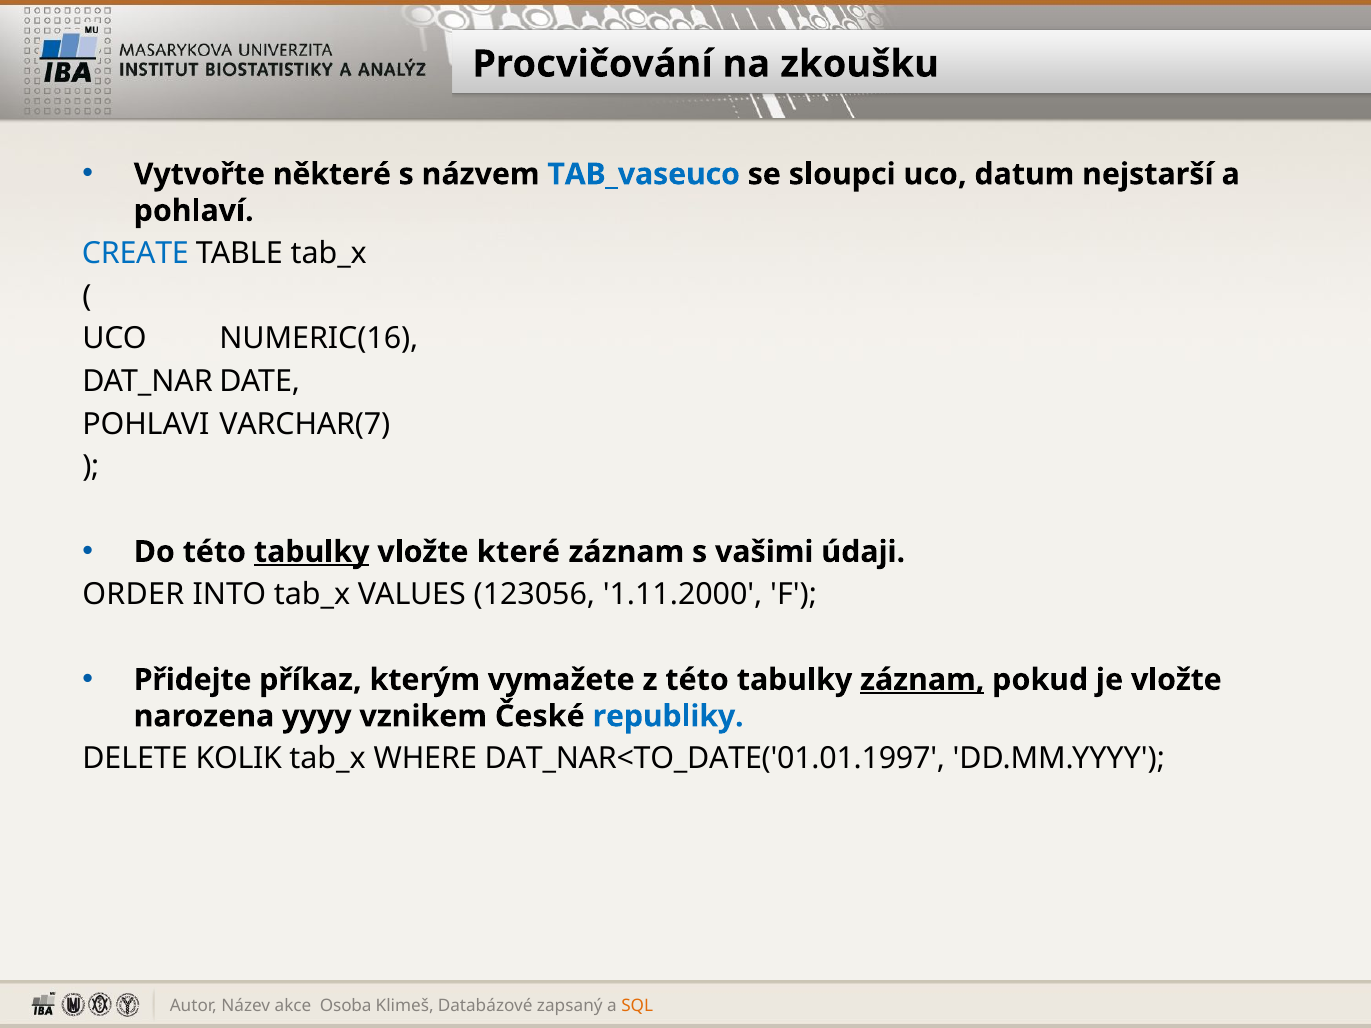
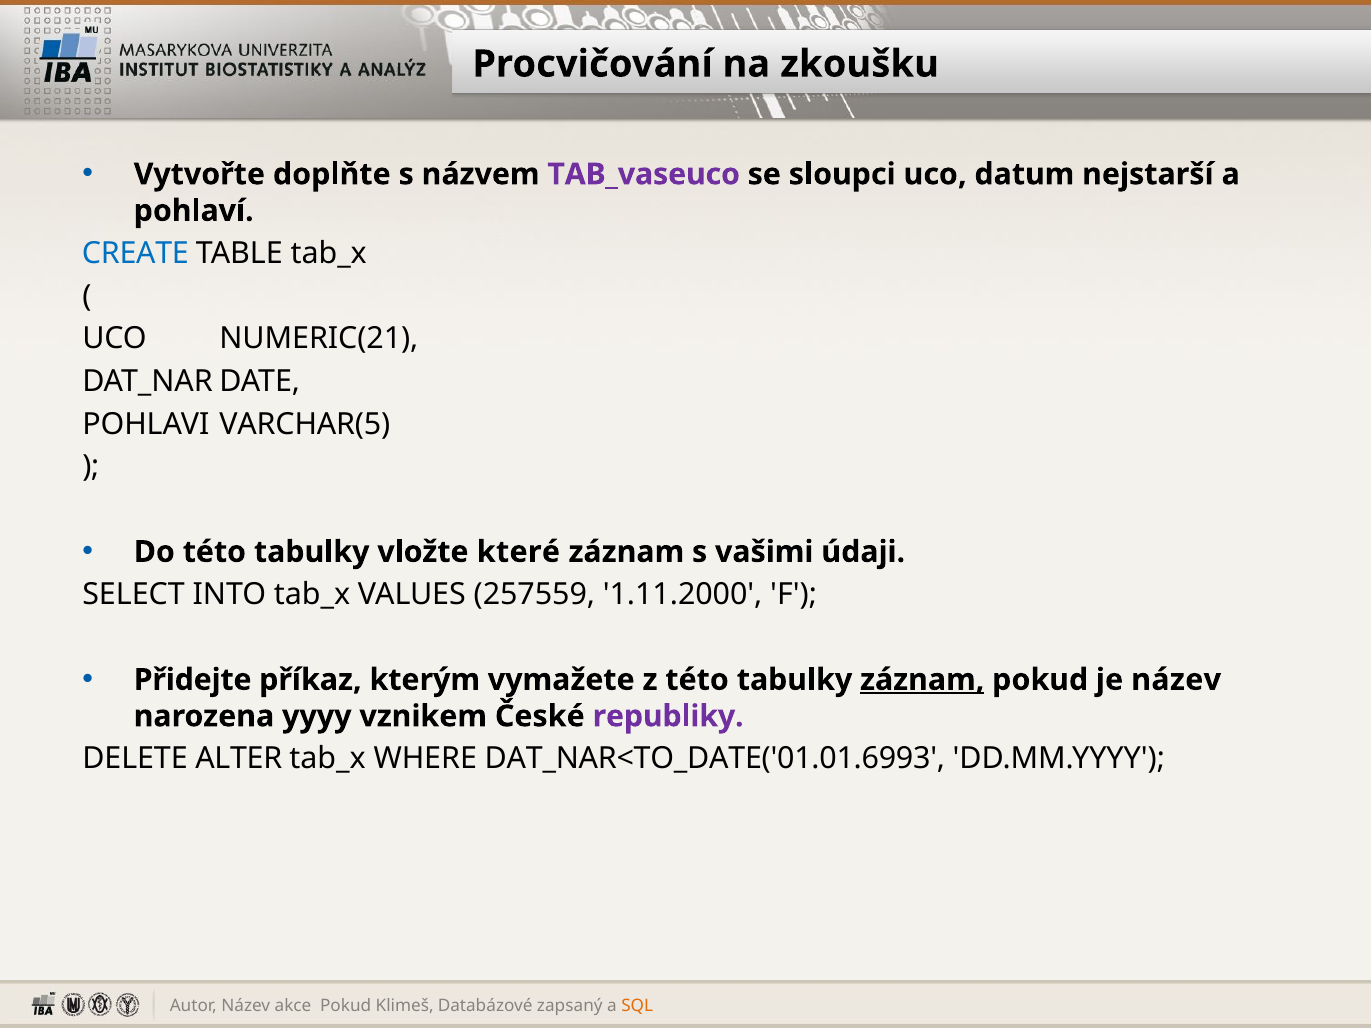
některé: některé -> doplňte
TAB_vaseuco colour: blue -> purple
NUMERIC(16: NUMERIC(16 -> NUMERIC(21
VARCHAR(7: VARCHAR(7 -> VARCHAR(5
tabulky at (312, 552) underline: present -> none
ORDER: ORDER -> SELECT
123056: 123056 -> 257559
je vložte: vložte -> název
republiky colour: blue -> purple
KOLIK: KOLIK -> ALTER
DAT_NAR<TO_DATE('01.01.1997: DAT_NAR<TO_DATE('01.01.1997 -> DAT_NAR<TO_DATE('01.01.6993
Osoba at (346, 1007): Osoba -> Pokud
